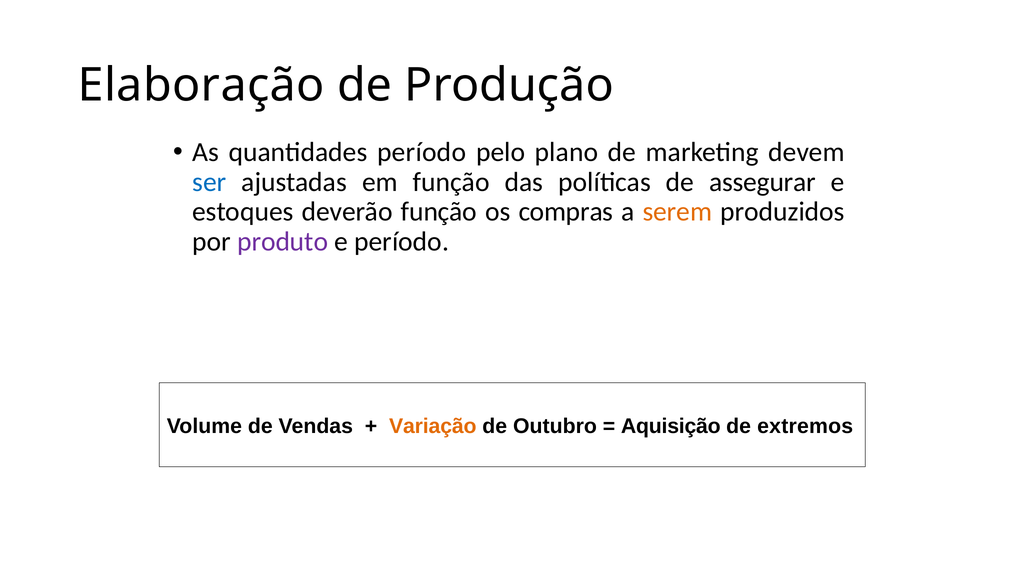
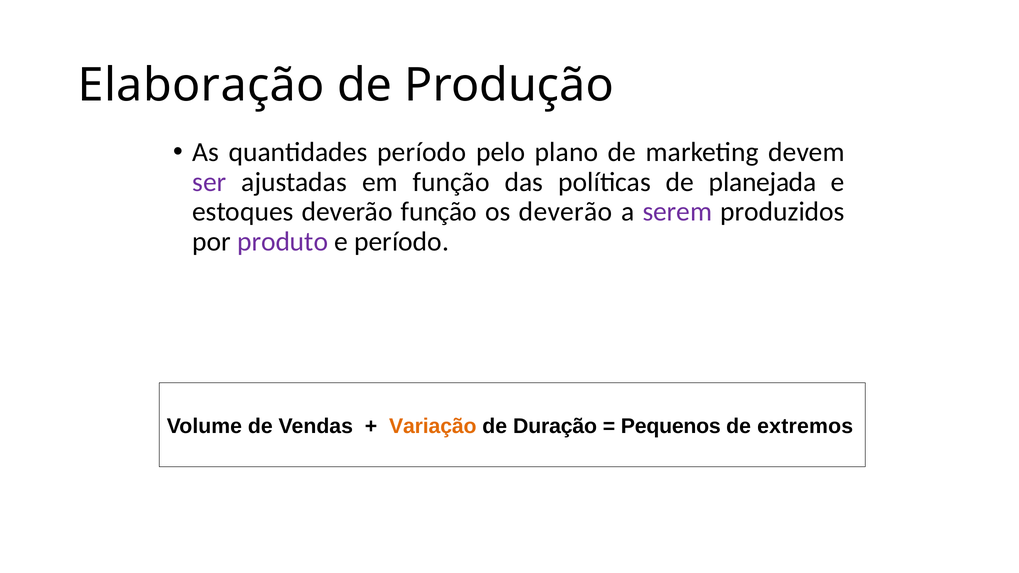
ser colour: blue -> purple
assegurar: assegurar -> planejada
os compras: compras -> deverão
serem colour: orange -> purple
Outubro: Outubro -> Duração
Aquisição: Aquisição -> Pequenos
